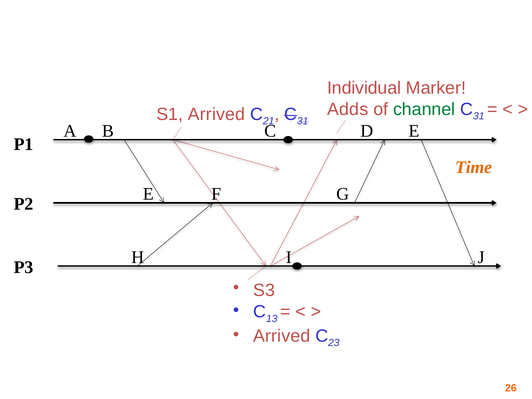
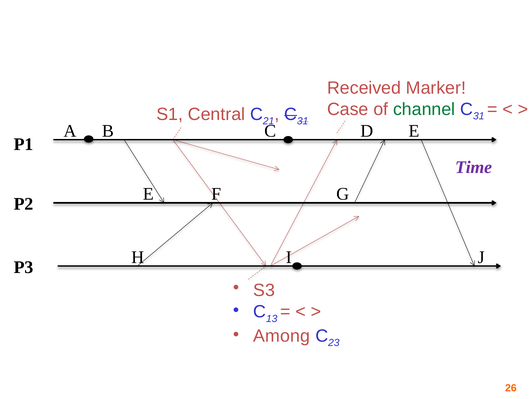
Individual: Individual -> Received
Adds: Adds -> Case
S1 Arrived: Arrived -> Central
Time colour: orange -> purple
Arrived at (282, 336): Arrived -> Among
